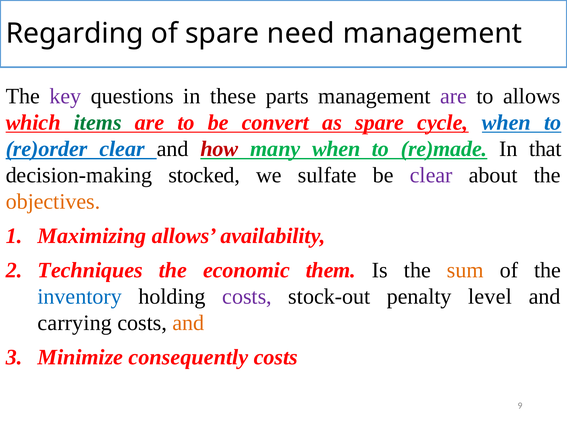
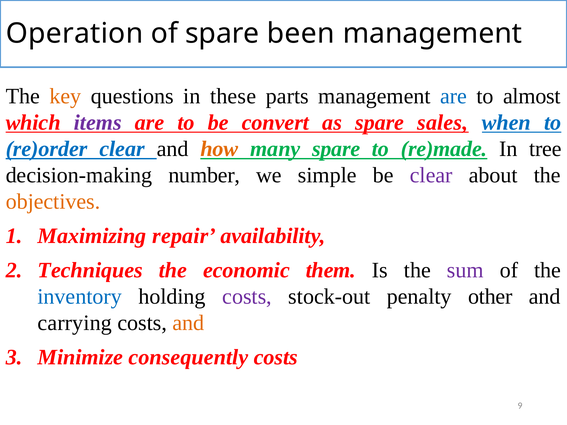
Regarding: Regarding -> Operation
need: need -> been
key colour: purple -> orange
are at (454, 96) colour: purple -> blue
to allows: allows -> almost
items colour: green -> purple
cycle: cycle -> sales
how colour: red -> orange
many when: when -> spare
that: that -> tree
stocked: stocked -> number
sulfate: sulfate -> simple
Maximizing allows: allows -> repair
sum colour: orange -> purple
level: level -> other
